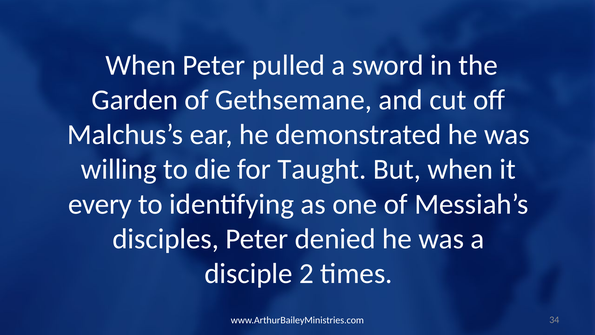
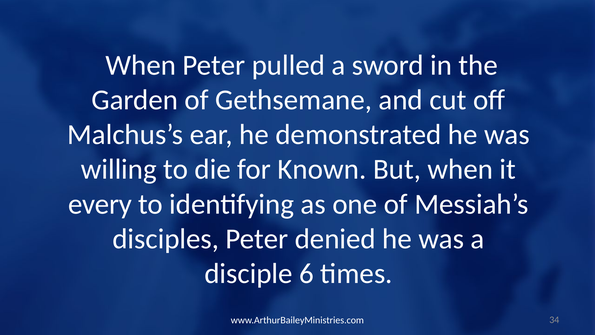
Taught: Taught -> Known
2: 2 -> 6
